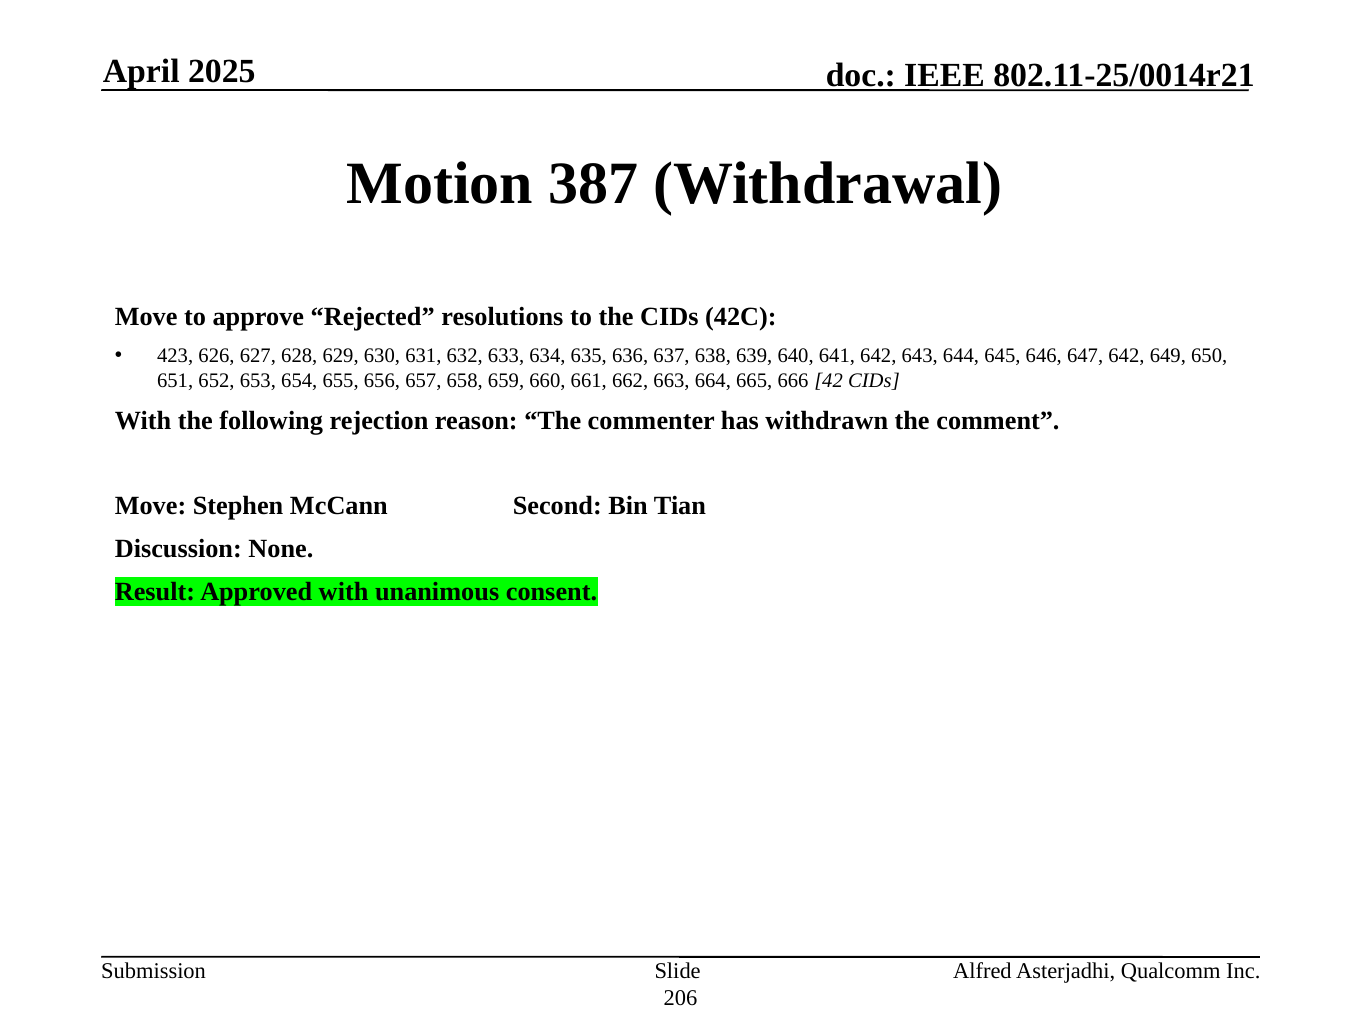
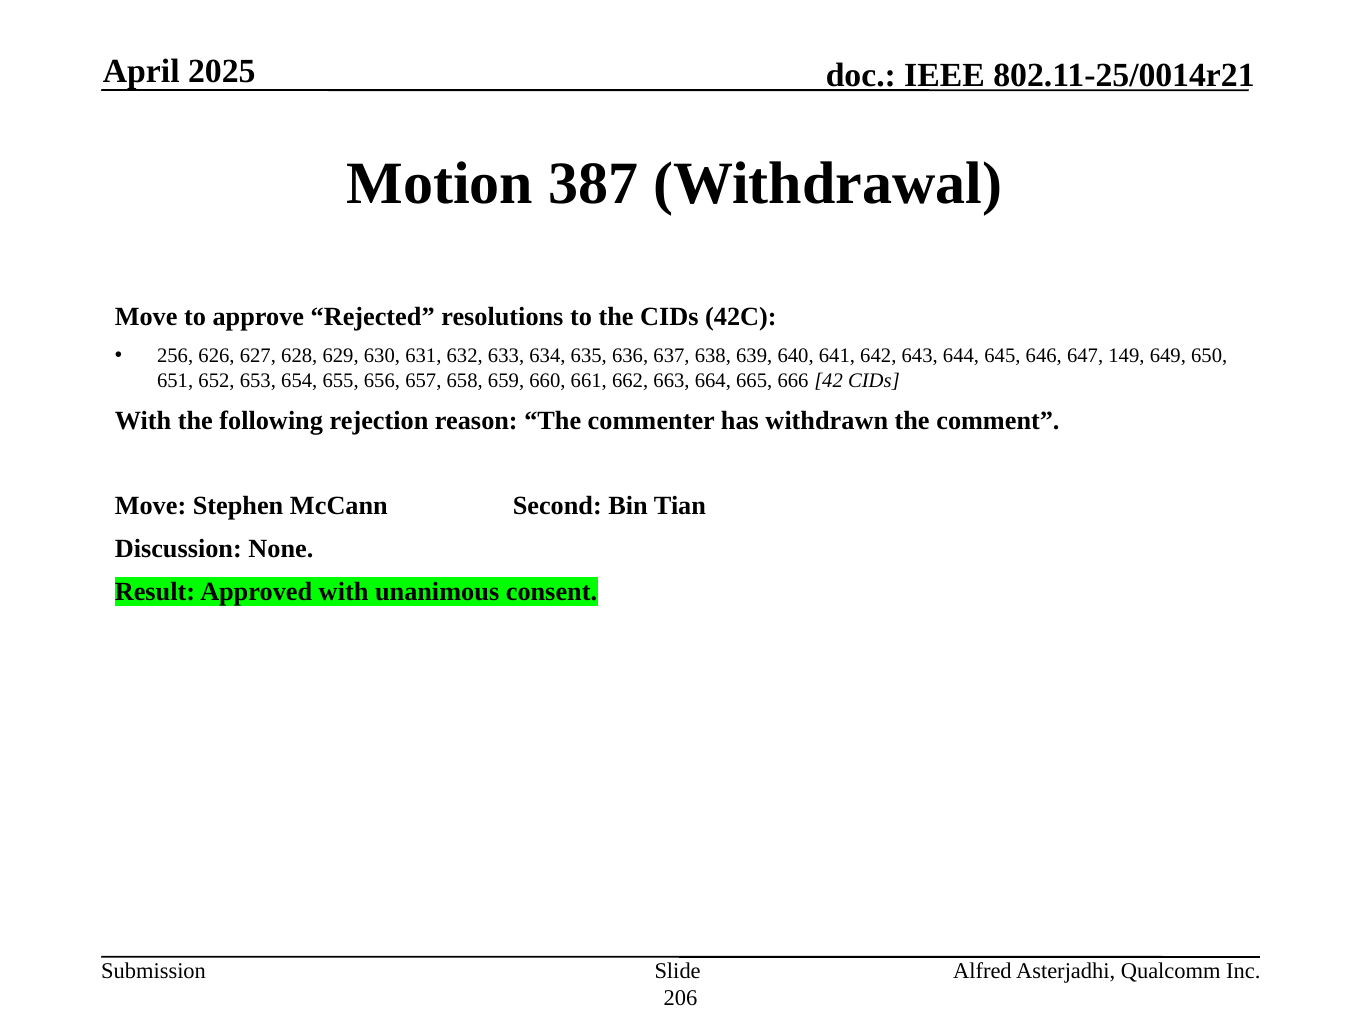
423: 423 -> 256
647 642: 642 -> 149
